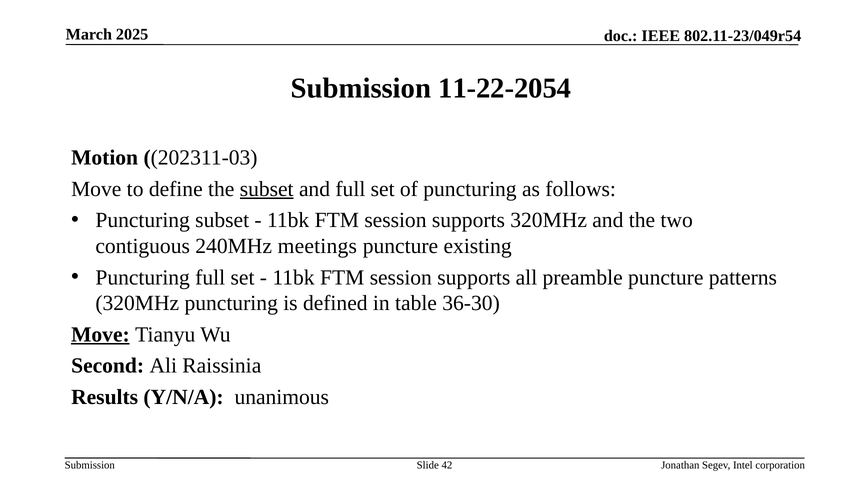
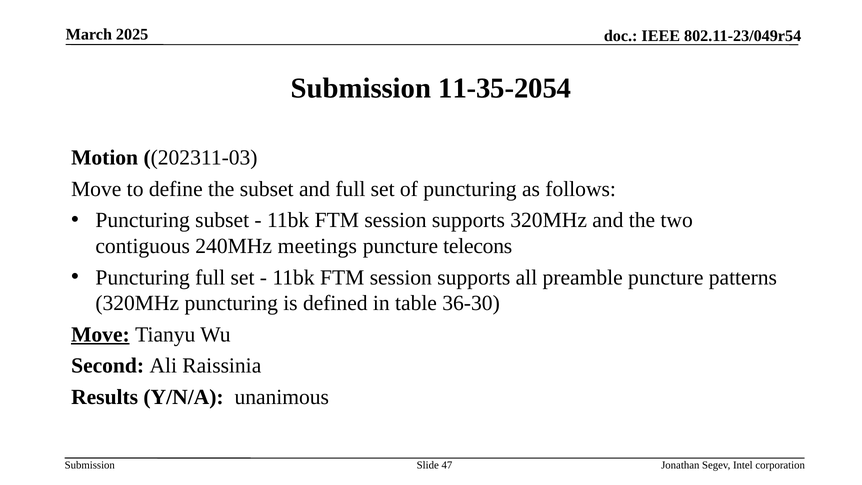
11-22-2054: 11-22-2054 -> 11-35-2054
subset at (267, 189) underline: present -> none
existing: existing -> telecons
42: 42 -> 47
